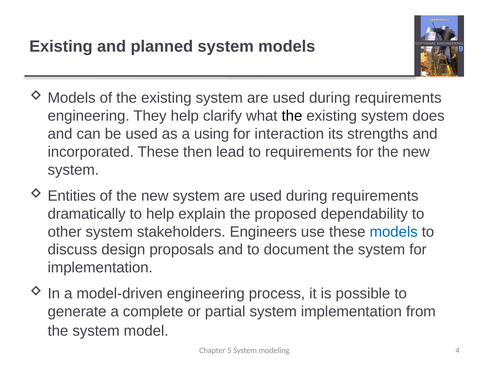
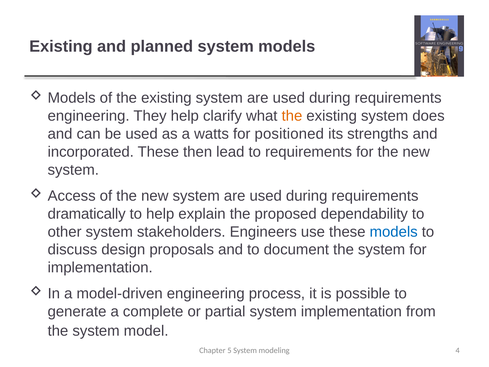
the at (292, 116) colour: black -> orange
using: using -> watts
interaction: interaction -> positioned
Entities: Entities -> Access
